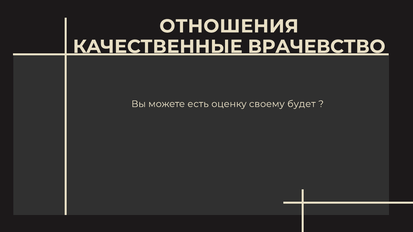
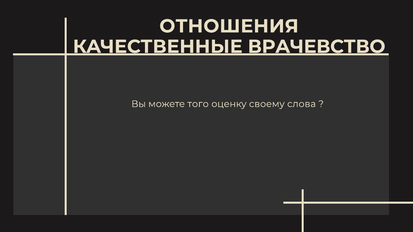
есть: есть -> того
будет: будет -> слова
